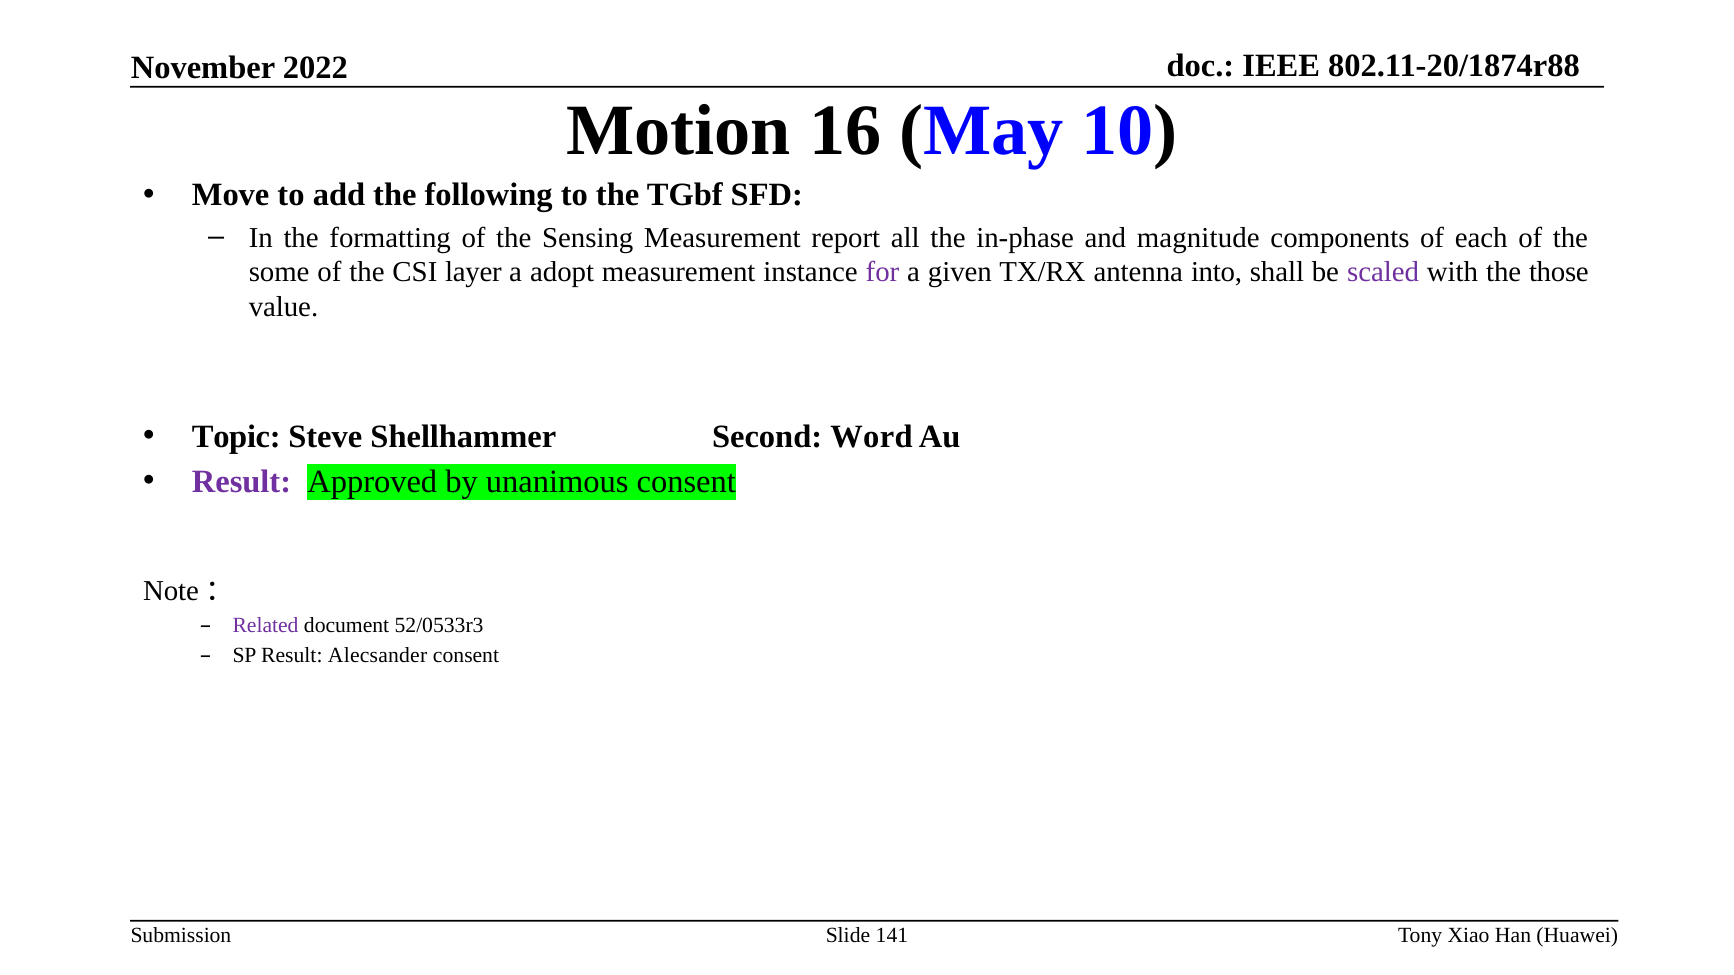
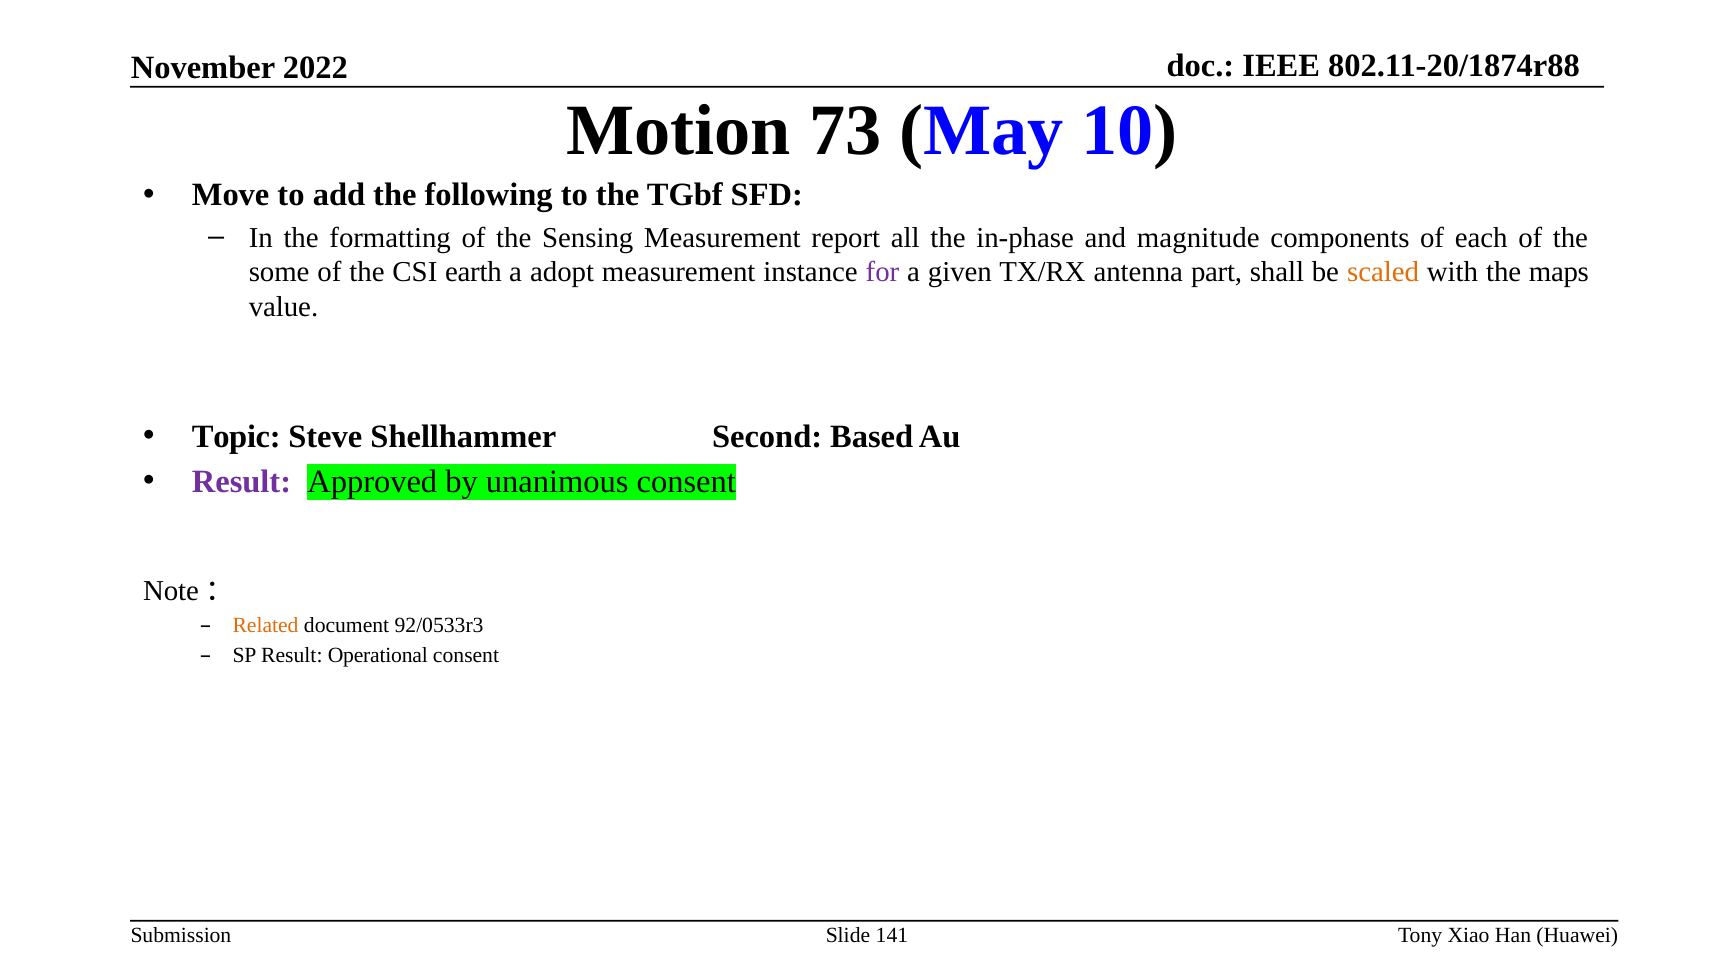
16: 16 -> 73
layer: layer -> earth
into: into -> part
scaled colour: purple -> orange
those: those -> maps
Word: Word -> Based
Related colour: purple -> orange
52/0533r3: 52/0533r3 -> 92/0533r3
Alecsander: Alecsander -> Operational
